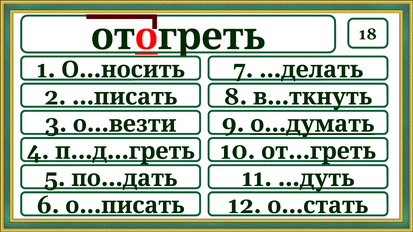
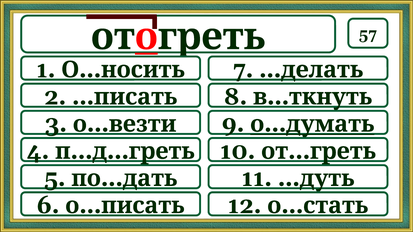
18: 18 -> 57
